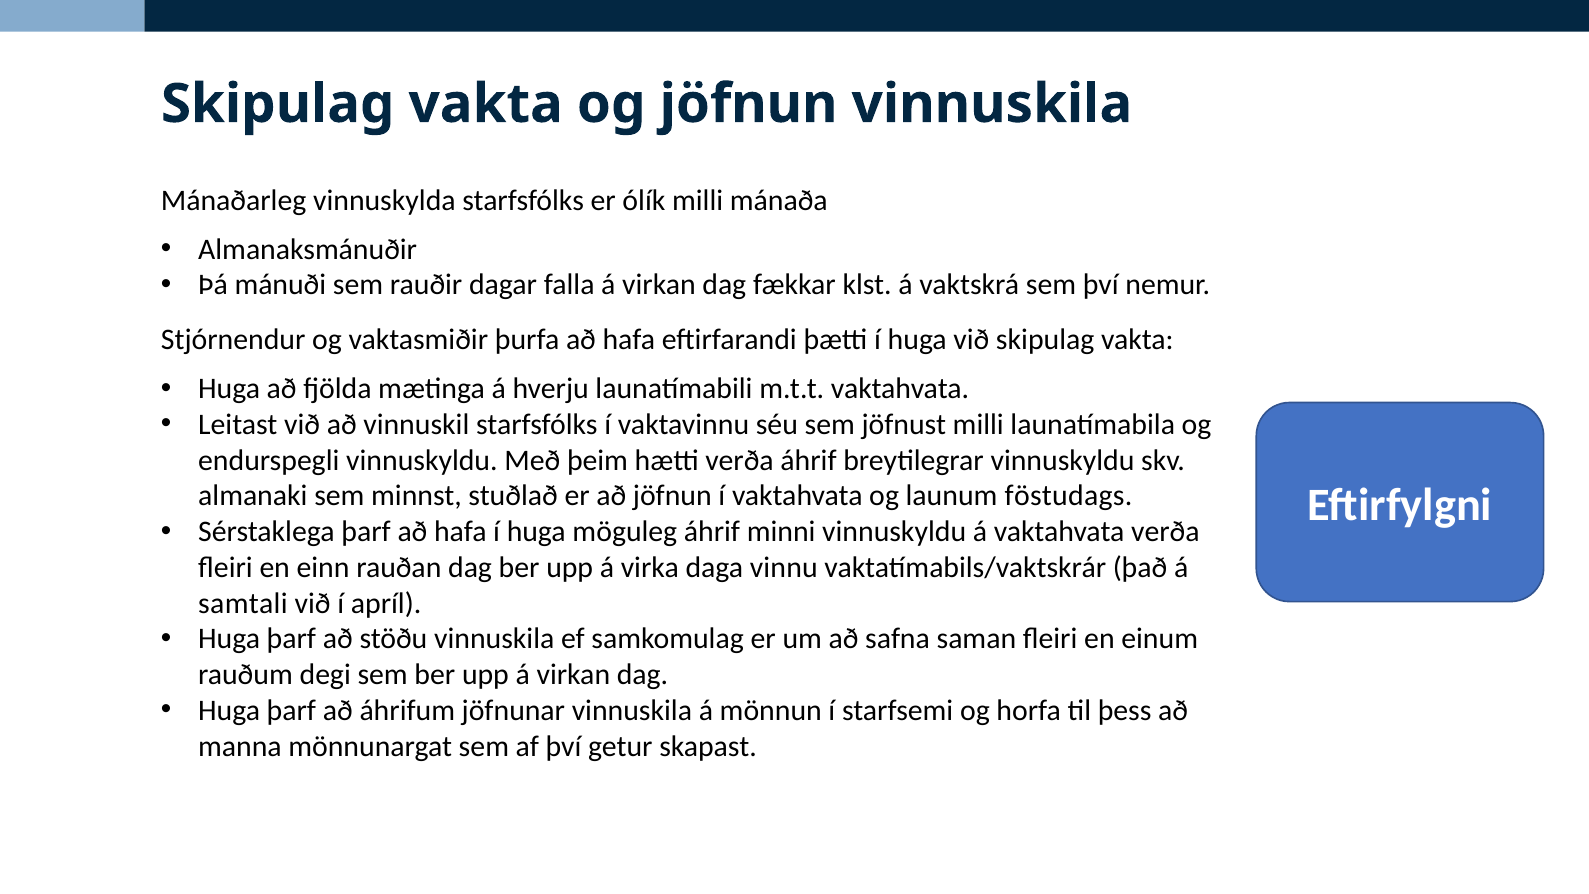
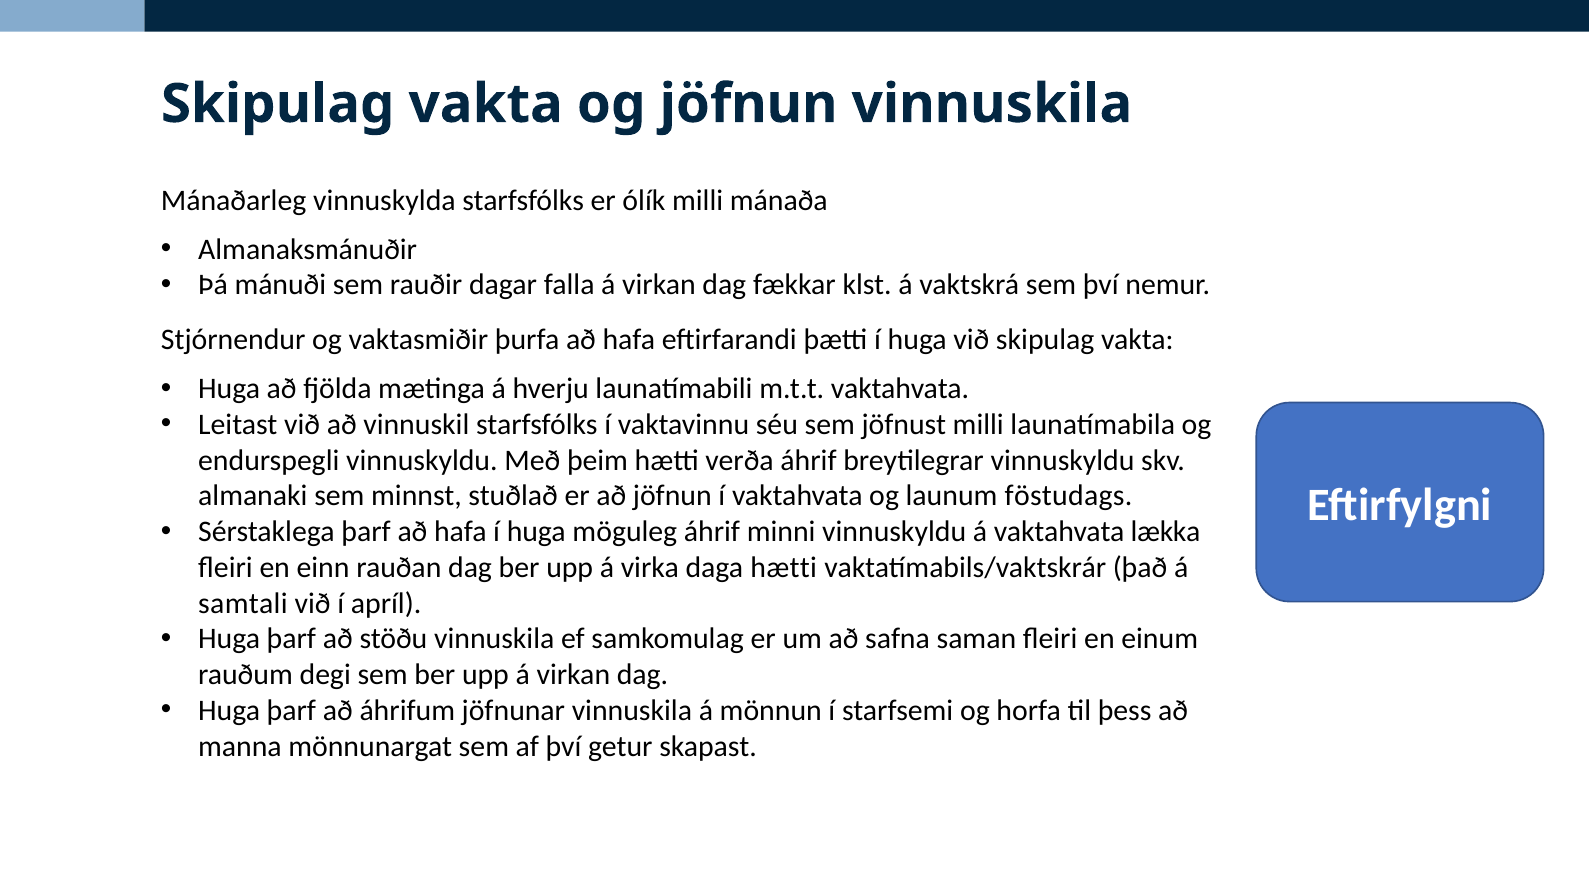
vaktahvata verða: verða -> lækka
daga vinnu: vinnu -> hætti
